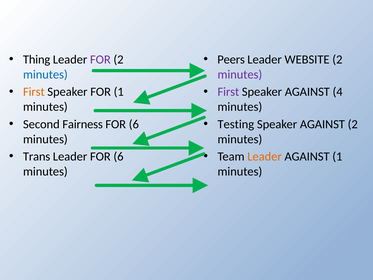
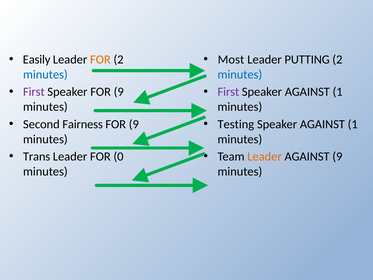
Thing: Thing -> Easily
FOR at (100, 59) colour: purple -> orange
Peers: Peers -> Most
WEBSITE: WEBSITE -> PUTTING
minutes at (240, 74) colour: purple -> blue
First at (34, 92) colour: orange -> purple
Speaker FOR 1: 1 -> 9
4 at (338, 92): 4 -> 1
6 at (134, 124): 6 -> 9
2 at (353, 124): 2 -> 1
Leader FOR 6: 6 -> 0
AGAINST 1: 1 -> 9
